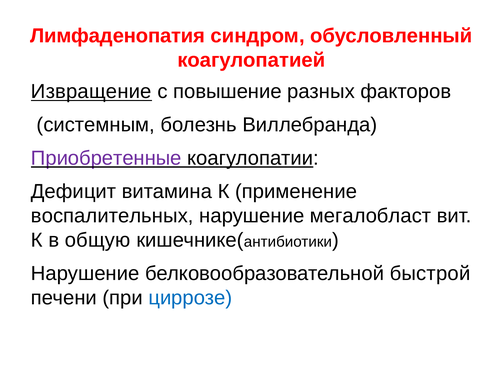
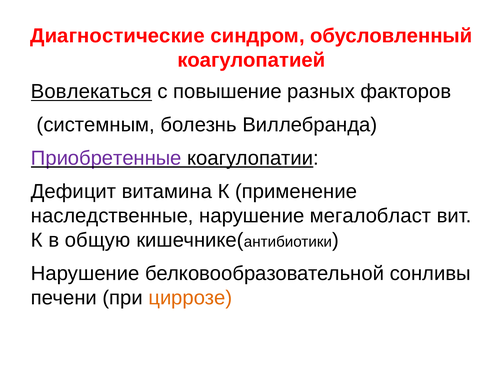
Лимфаденопатия: Лимфаденопатия -> Диагностические
Извращение: Извращение -> Вовлекаться
воспалительных: воспалительных -> наследственные
быстрой: быстрой -> сонливы
циррозе colour: blue -> orange
